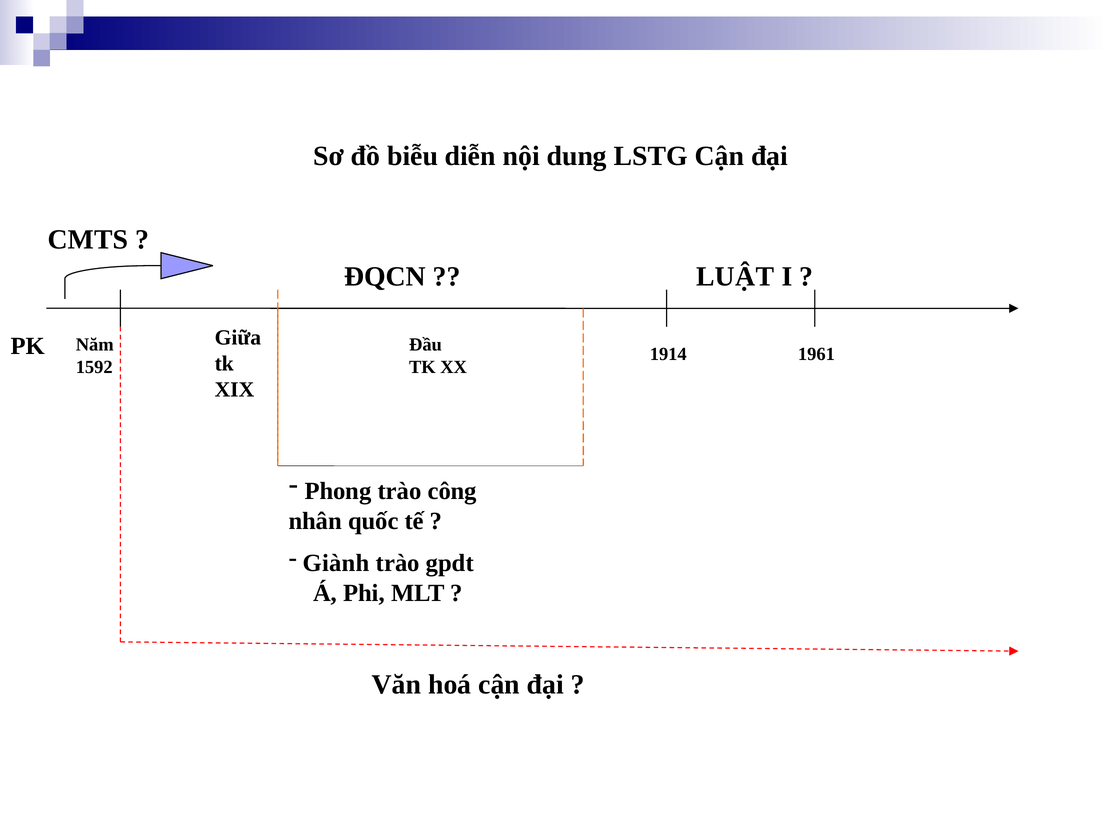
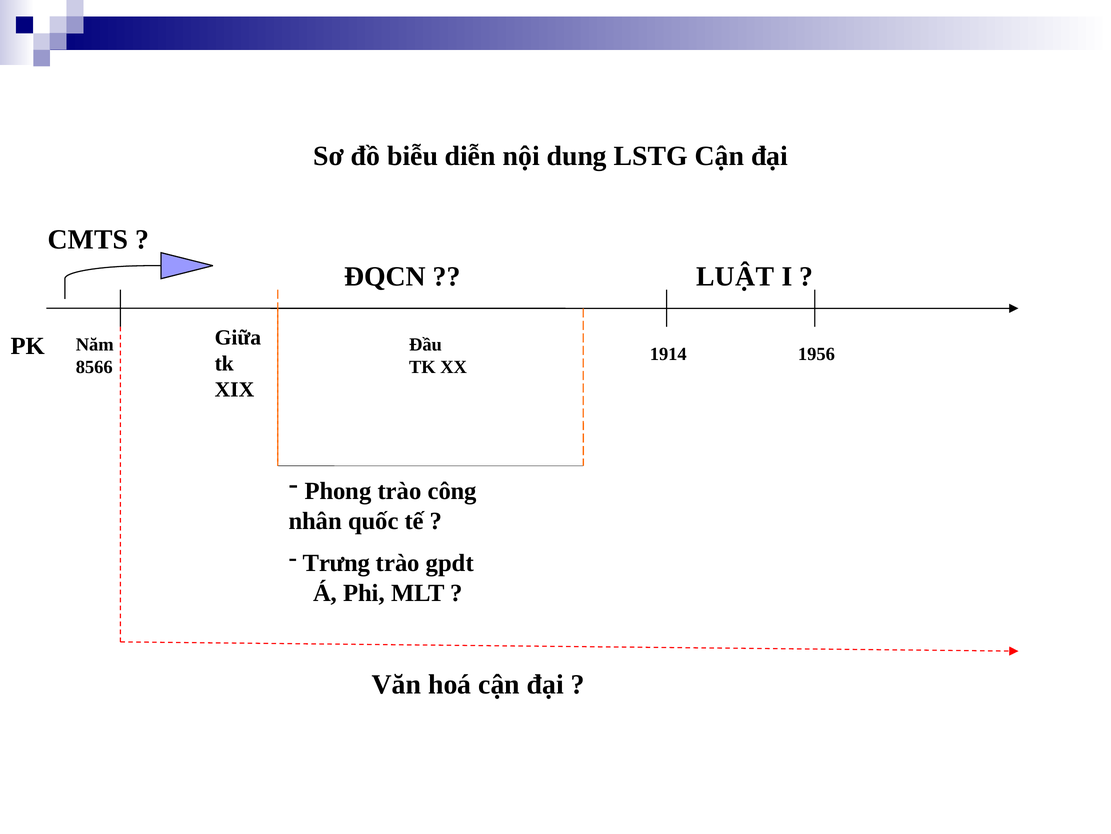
1961: 1961 -> 1956
1592: 1592 -> 8566
Giành: Giành -> Trưng
